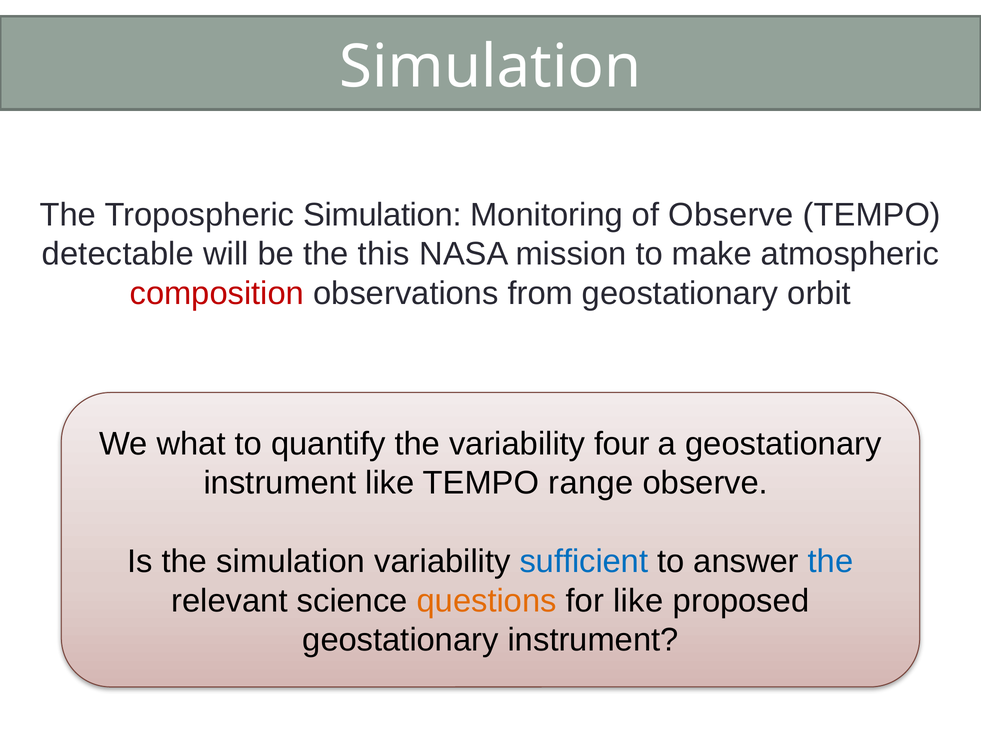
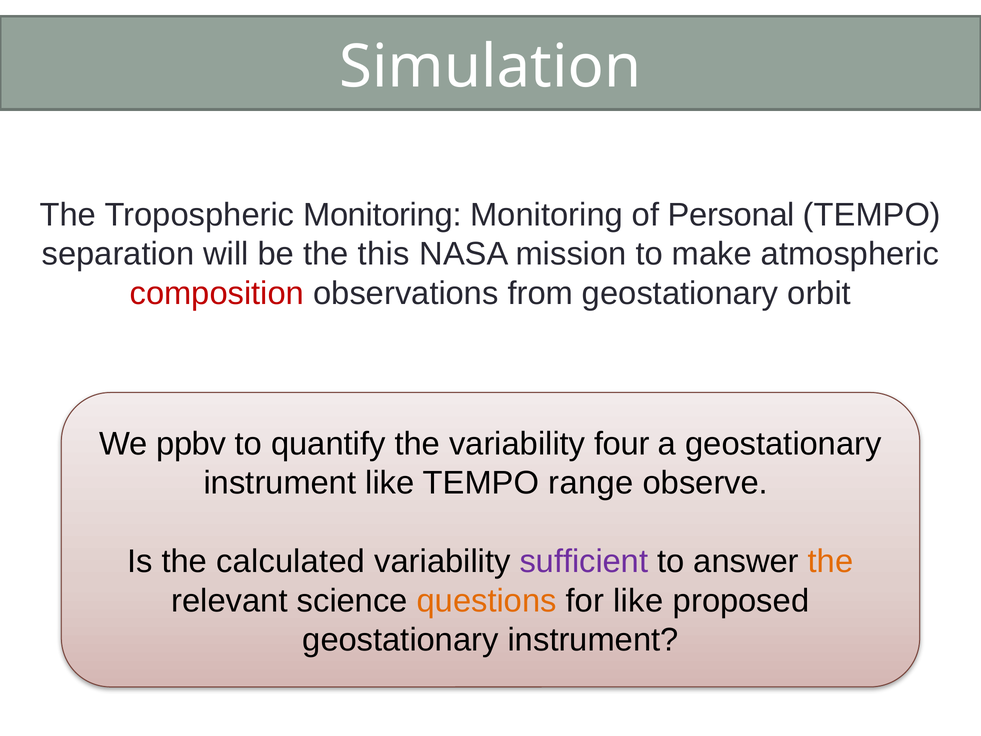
Tropospheric Simulation: Simulation -> Monitoring
of Observe: Observe -> Personal
detectable: detectable -> separation
what: what -> ppbv
the simulation: simulation -> calculated
sufficient colour: blue -> purple
the at (831, 561) colour: blue -> orange
